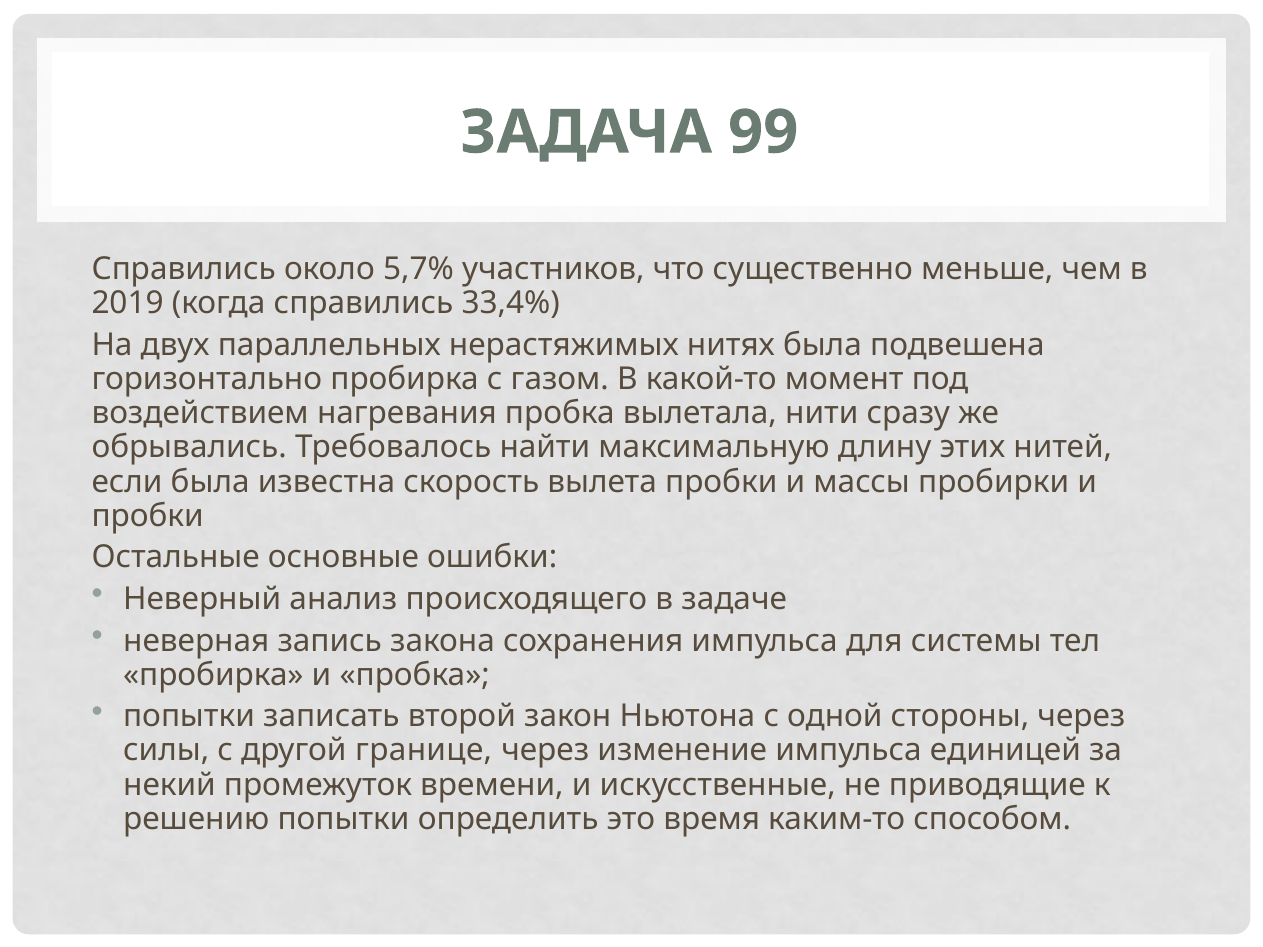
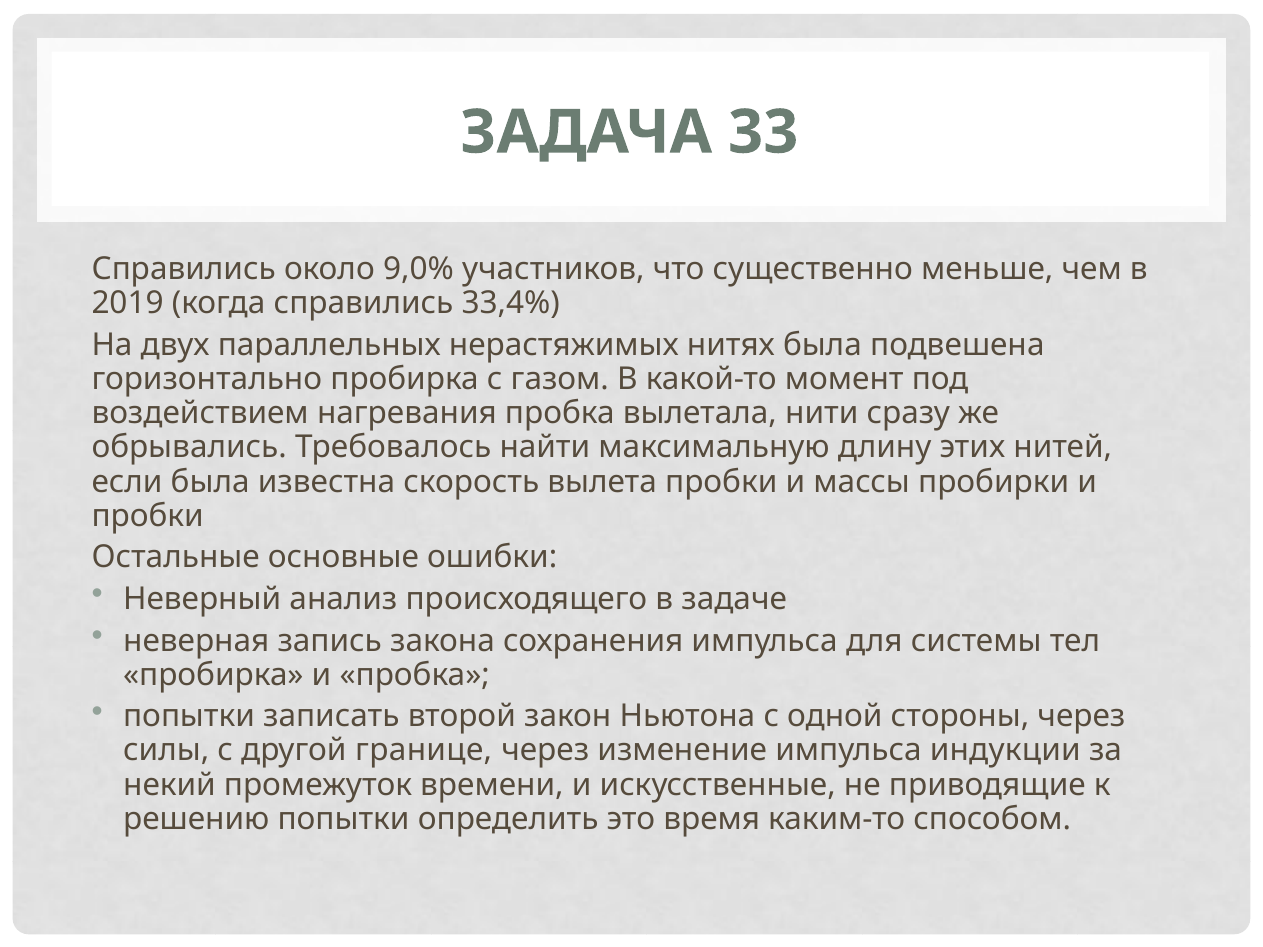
99: 99 -> 33
5,7%: 5,7% -> 9,0%
единицей: единицей -> индукции
